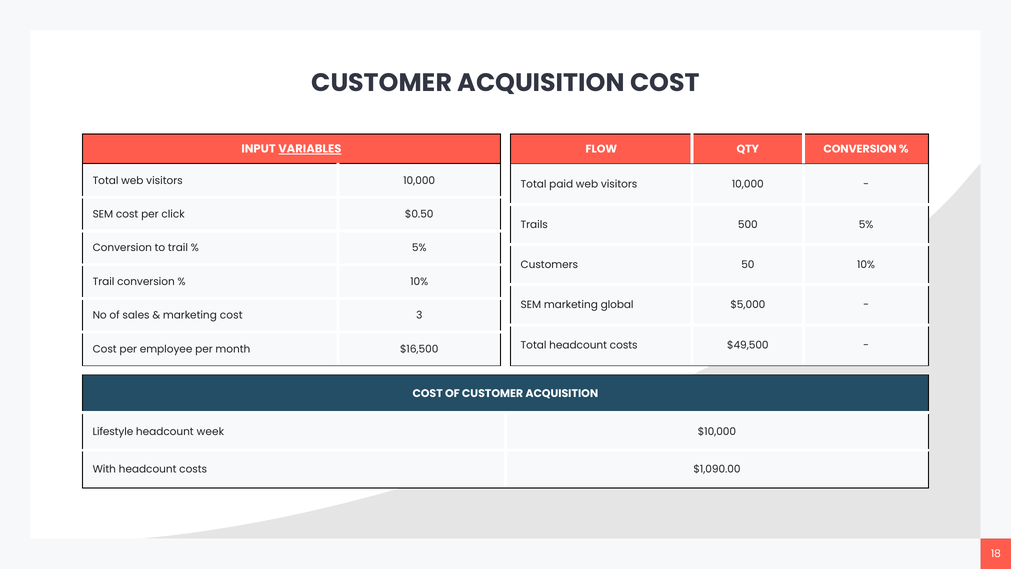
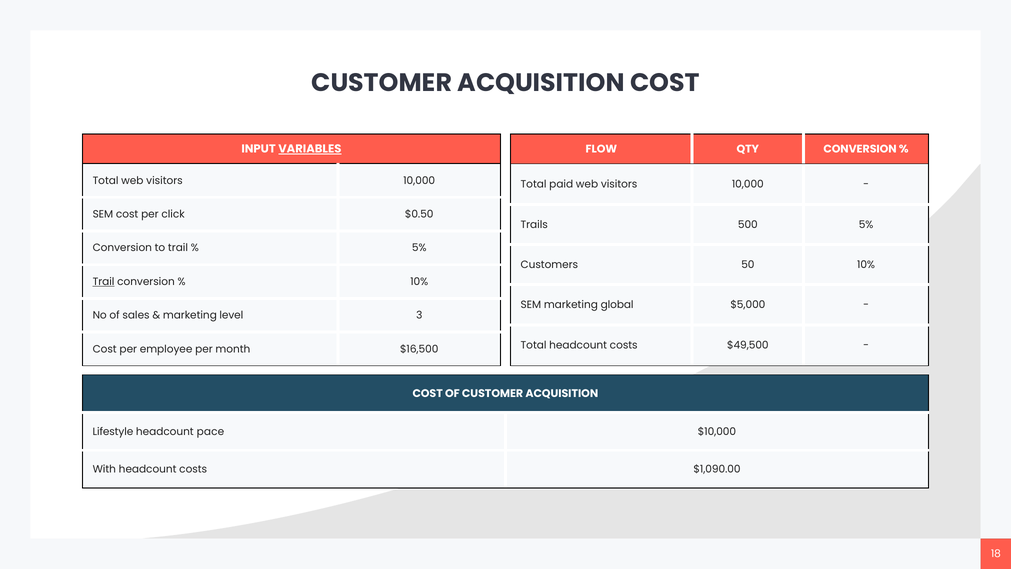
Trail at (104, 282) underline: none -> present
marketing cost: cost -> level
week: week -> pace
